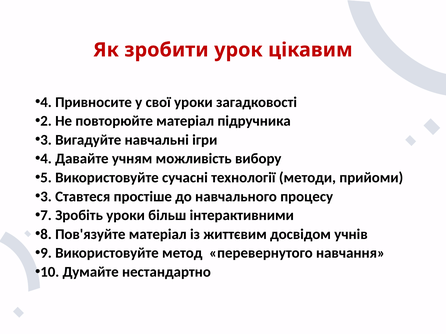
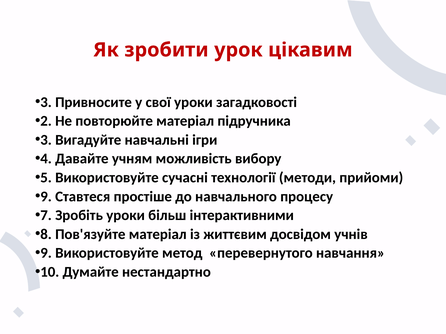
4 at (46, 102): 4 -> 3
3 at (46, 197): 3 -> 9
